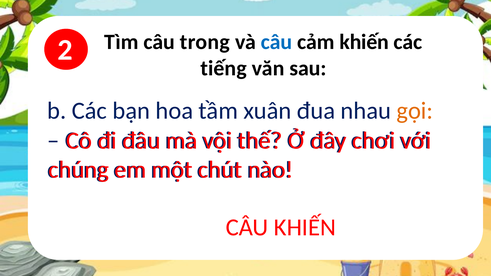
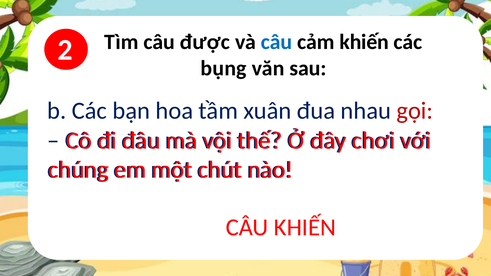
trong: trong -> được
tiếng: tiếng -> bụng
gọi colour: orange -> red
